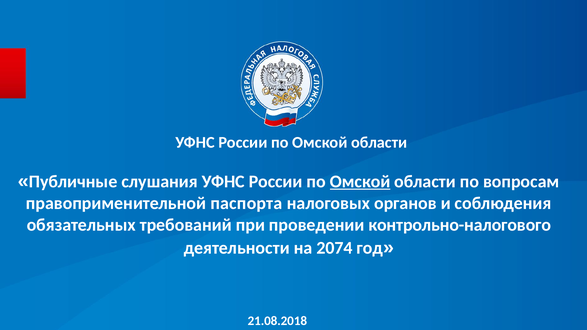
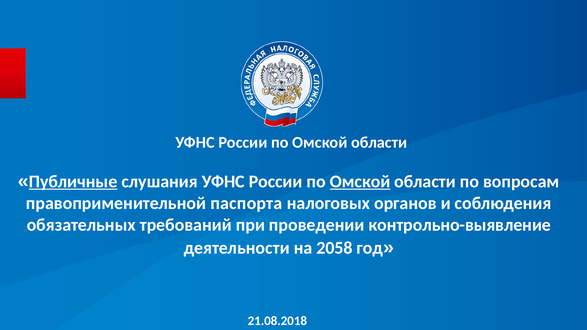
Публичные underline: none -> present
контрольно-налогового: контрольно-налогового -> контрольно-выявление
2074: 2074 -> 2058
